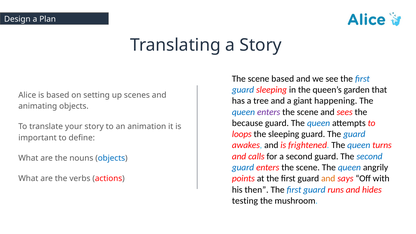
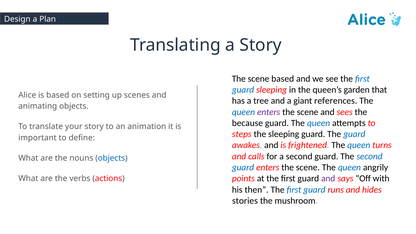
happening: happening -> references
loops: loops -> steps
and at (328, 179) colour: orange -> purple
testing: testing -> stories
